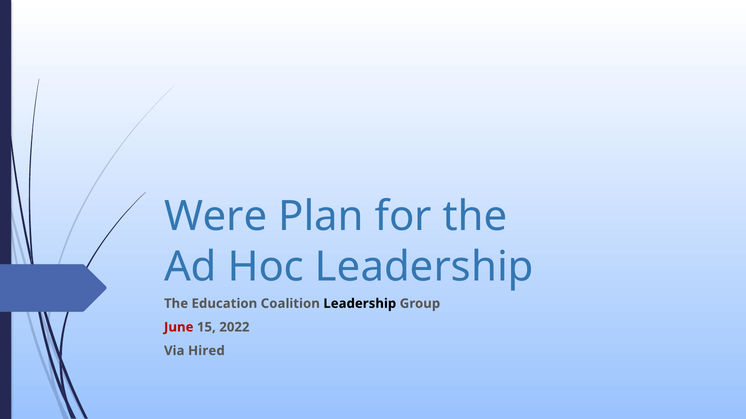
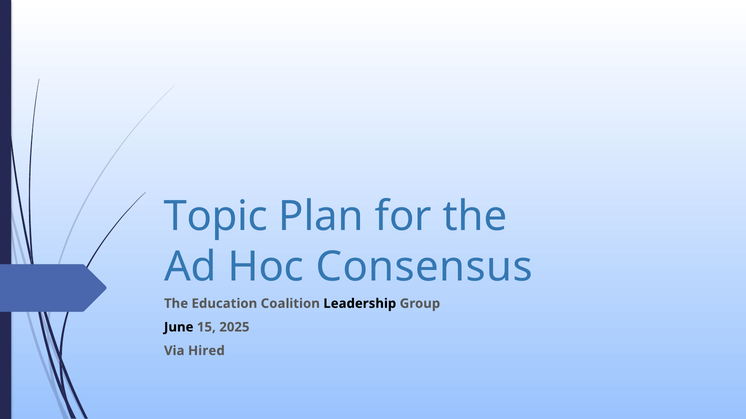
Were: Were -> Topic
Hoc Leadership: Leadership -> Consensus
June colour: red -> black
2022: 2022 -> 2025
